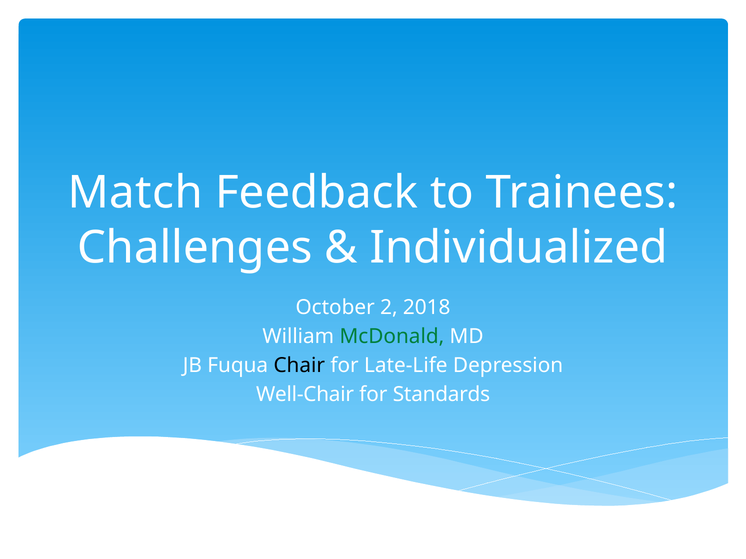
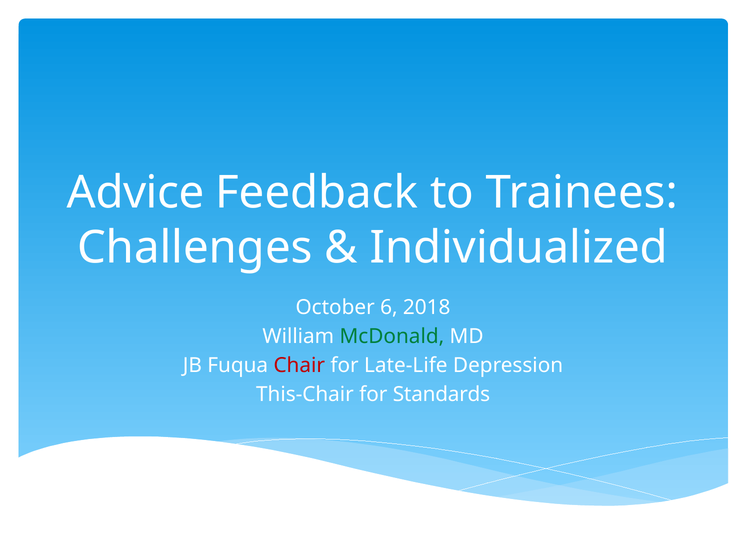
Match: Match -> Advice
2: 2 -> 6
Chair colour: black -> red
Well-Chair: Well-Chair -> This-Chair
